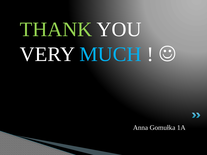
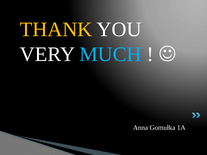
THANK colour: light green -> yellow
